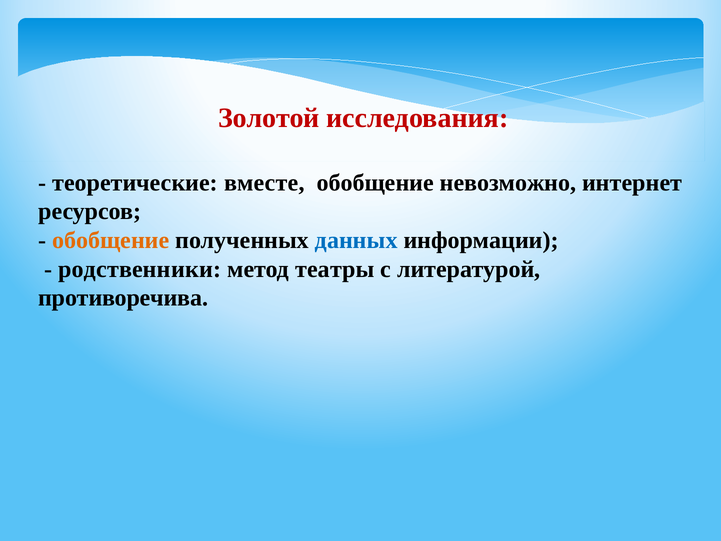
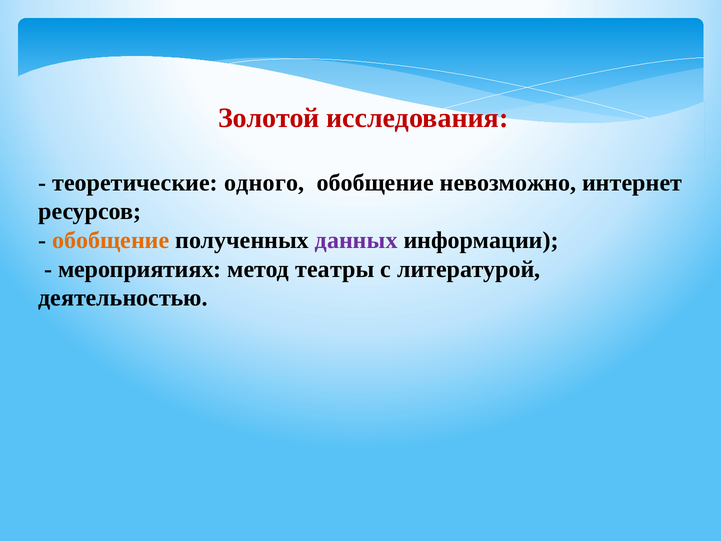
вместе: вместе -> одного
данных colour: blue -> purple
родственники: родственники -> мероприятиях
противоречива: противоречива -> деятельностью
